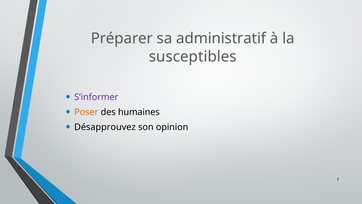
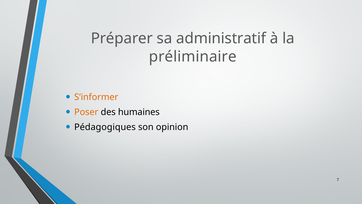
susceptibles: susceptibles -> préliminaire
S’informer colour: purple -> orange
Désapprouvez: Désapprouvez -> Pédagogiques
